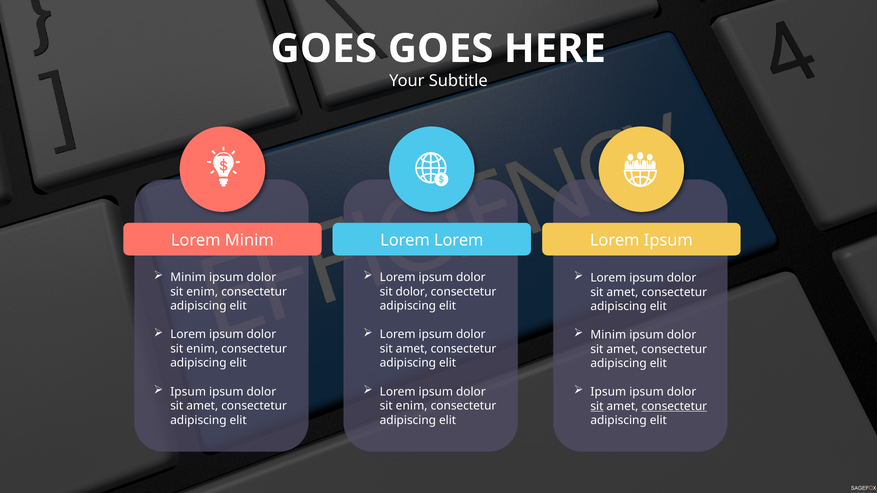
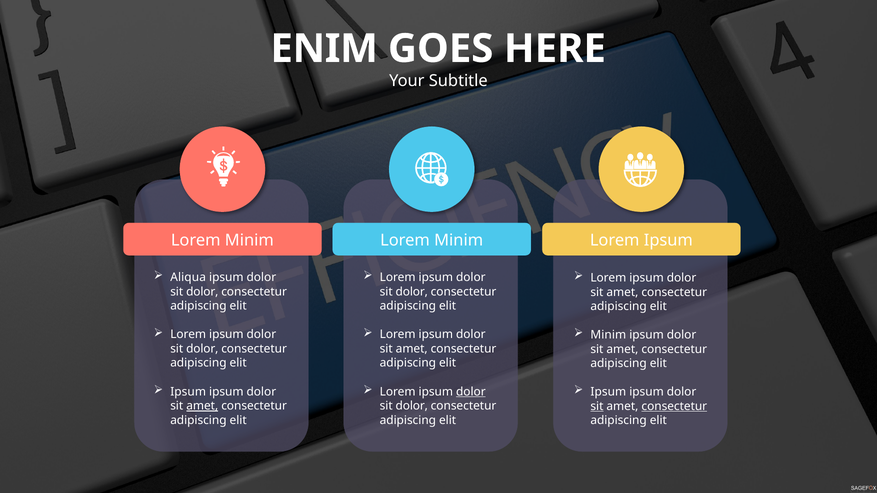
GOES at (324, 49): GOES -> ENIM
Lorem at (459, 240): Lorem -> Minim
Minim at (188, 278): Minim -> Aliqua
enim at (202, 292): enim -> dolor
enim at (202, 349): enim -> dolor
dolor at (471, 392) underline: none -> present
amet at (202, 406) underline: none -> present
enim at (412, 406): enim -> dolor
